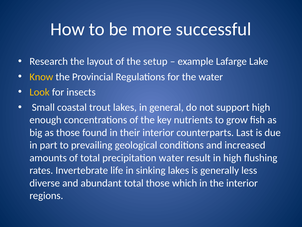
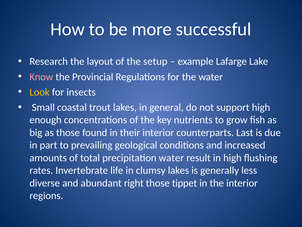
Know colour: yellow -> pink
sinking: sinking -> clumsy
abundant total: total -> right
which: which -> tippet
